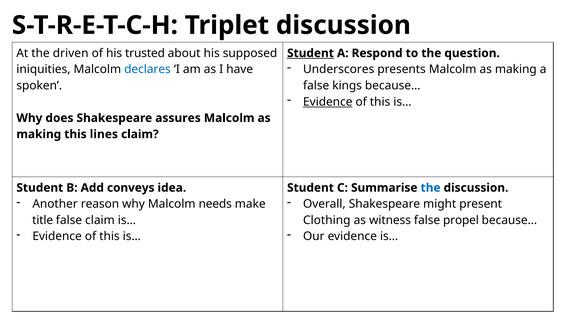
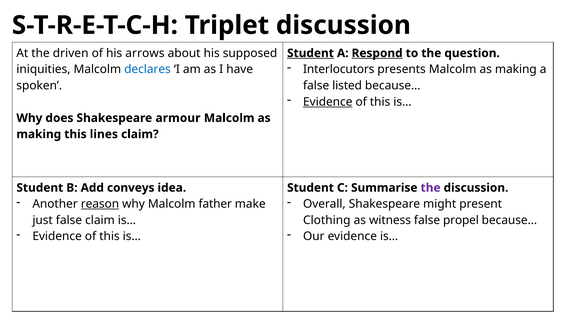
trusted: trusted -> arrows
Respond underline: none -> present
Underscores: Underscores -> Interlocutors
kings: kings -> listed
assures: assures -> armour
the at (431, 188) colour: blue -> purple
reason underline: none -> present
needs: needs -> father
title: title -> just
